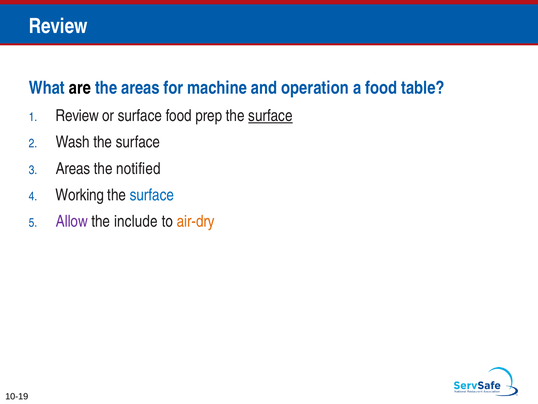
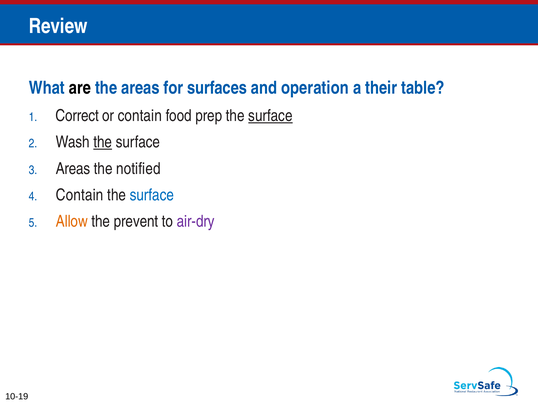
machine: machine -> surfaces
a food: food -> their
Review at (77, 115): Review -> Correct
or surface: surface -> contain
the at (103, 142) underline: none -> present
Working at (80, 195): Working -> Contain
Allow colour: purple -> orange
include: include -> prevent
air-dry colour: orange -> purple
